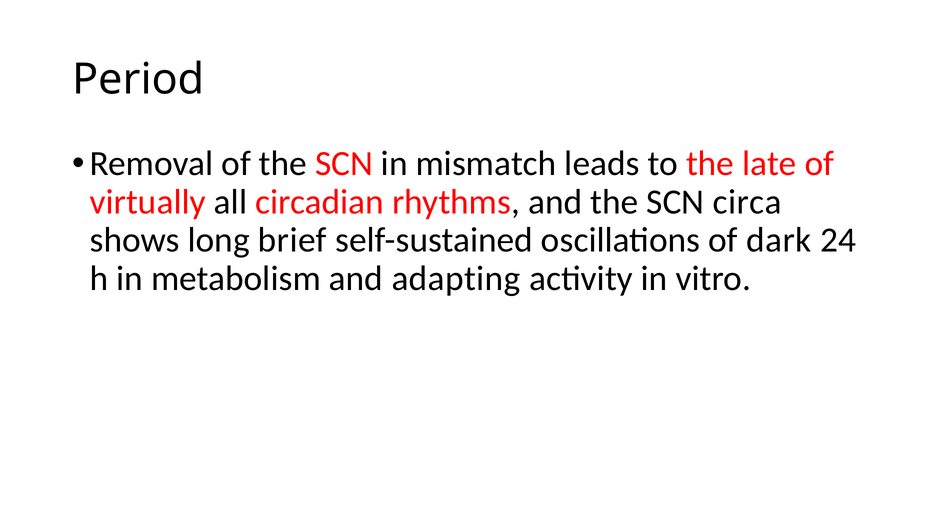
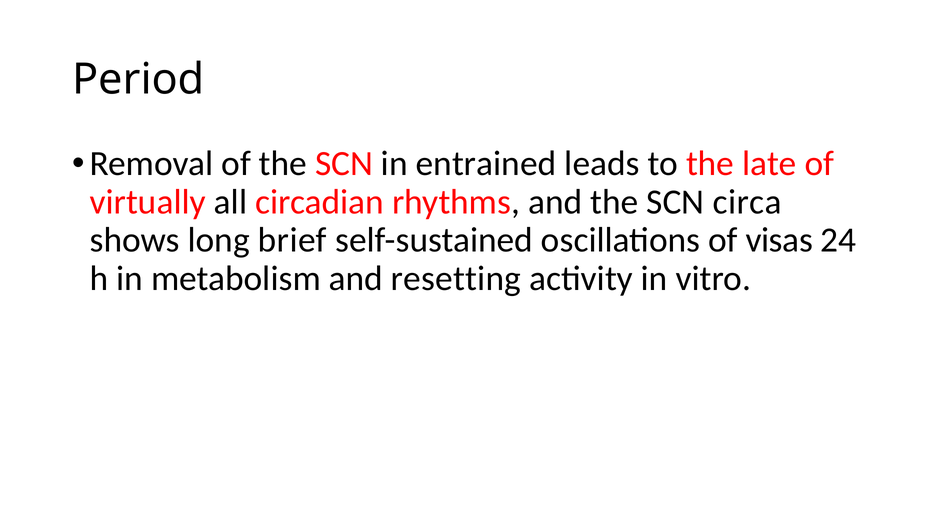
mismatch: mismatch -> entrained
dark: dark -> visas
adapting: adapting -> resetting
